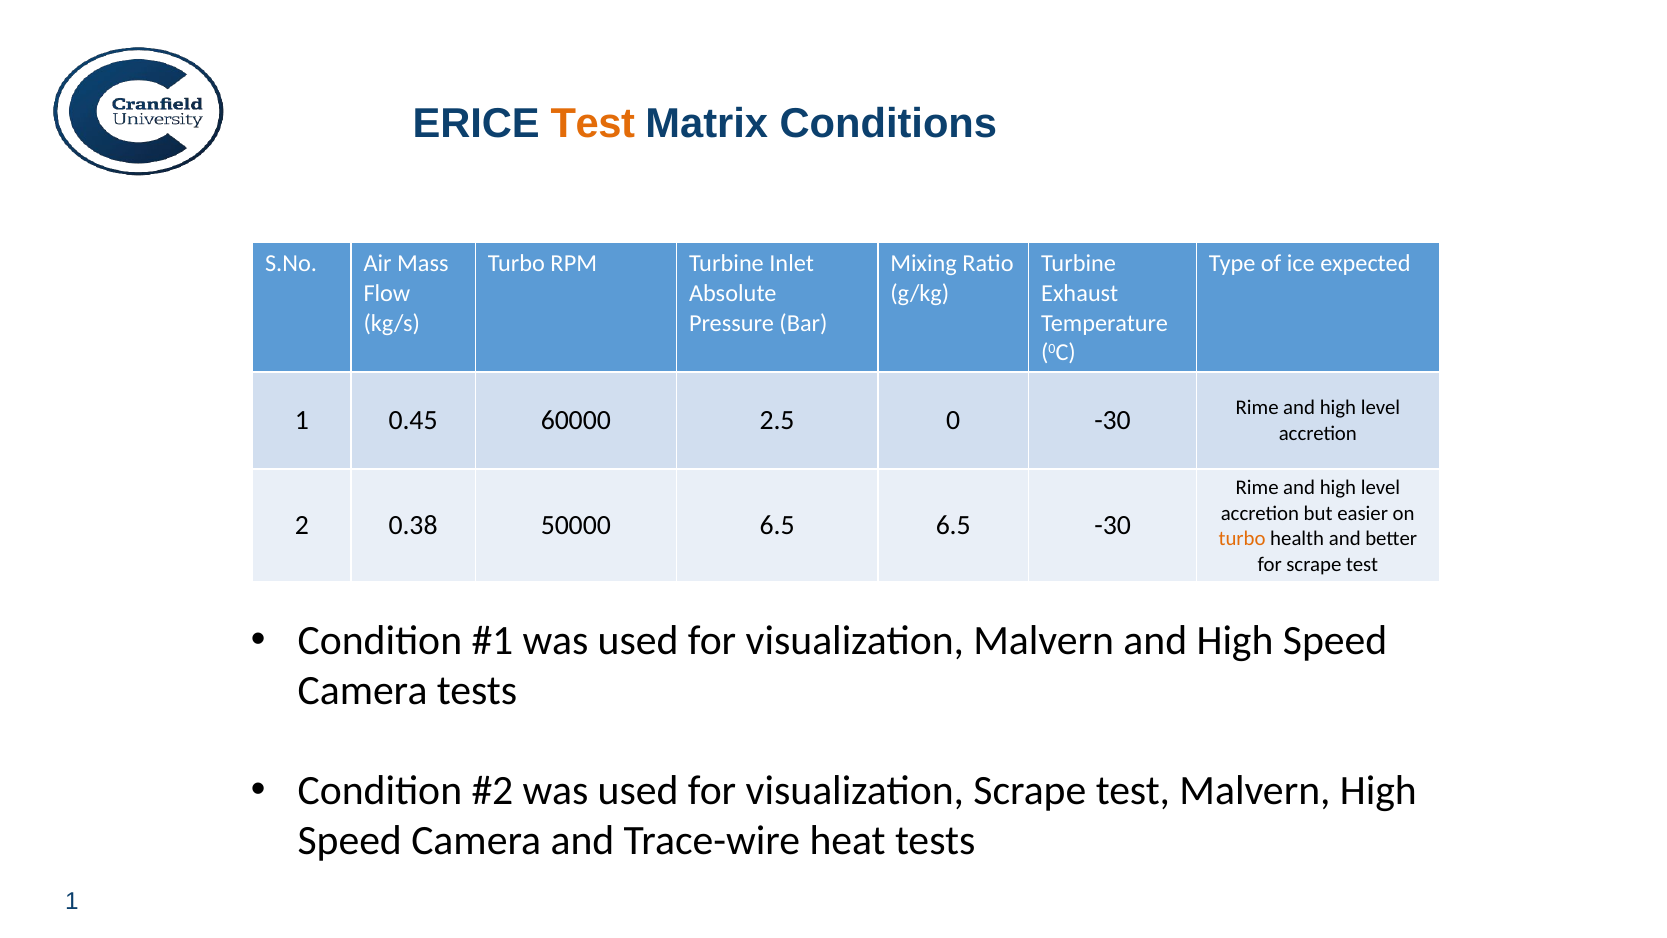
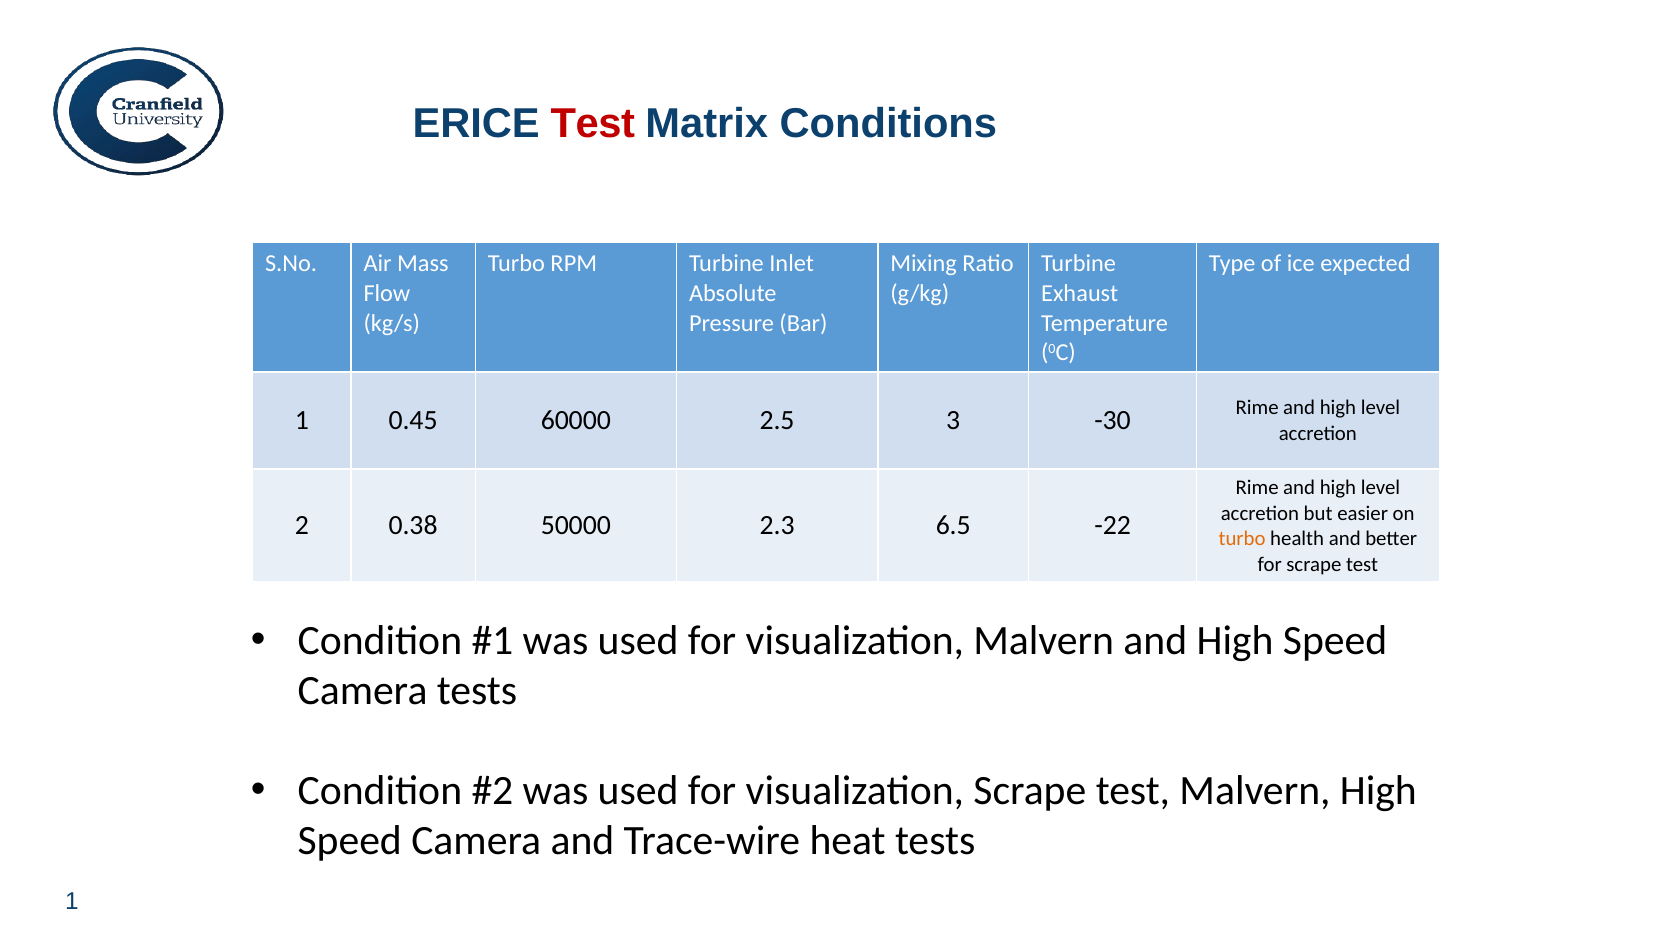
Test at (593, 124) colour: orange -> red
0: 0 -> 3
50000 6.5: 6.5 -> 2.3
6.5 -30: -30 -> -22
